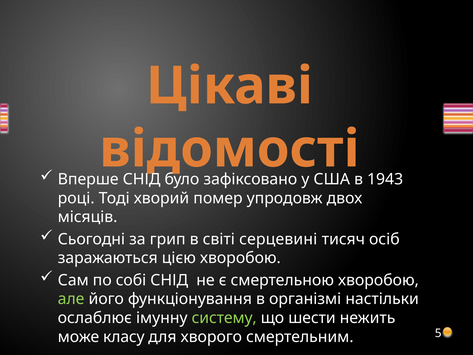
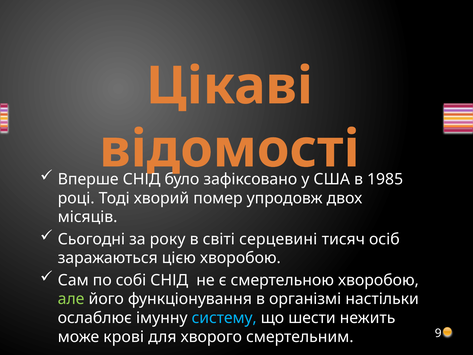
1943: 1943 -> 1985
грип: грип -> року
систему colour: light green -> light blue
класу: класу -> крові
5: 5 -> 9
